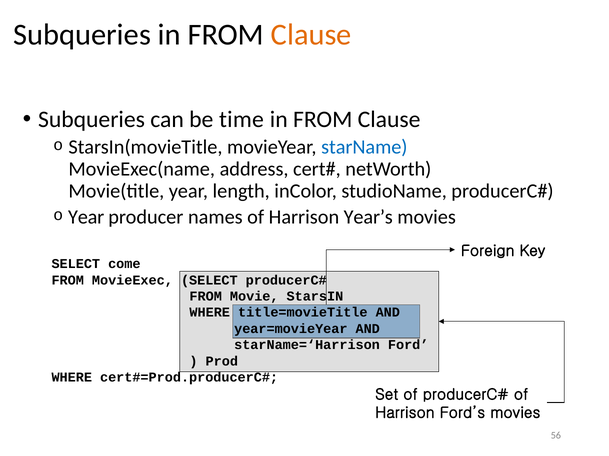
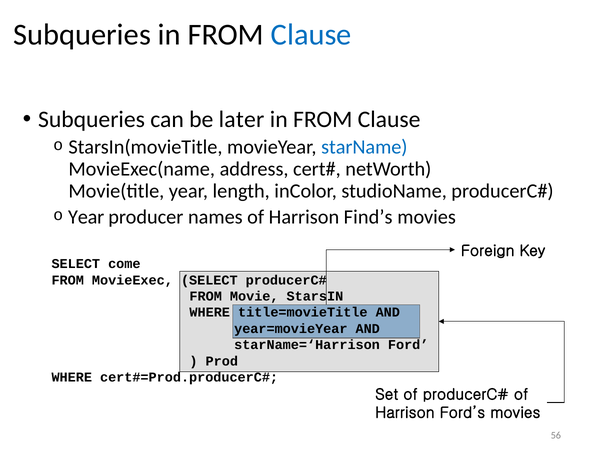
Clause at (311, 35) colour: orange -> blue
time: time -> later
Year’s: Year’s -> Find’s
